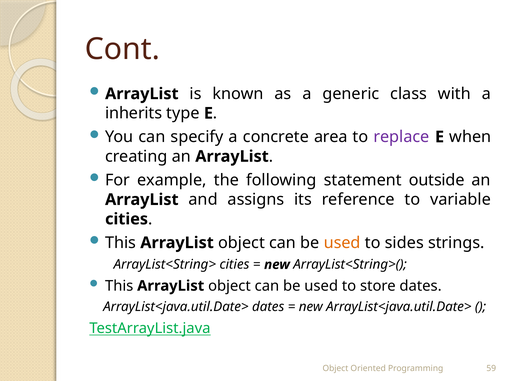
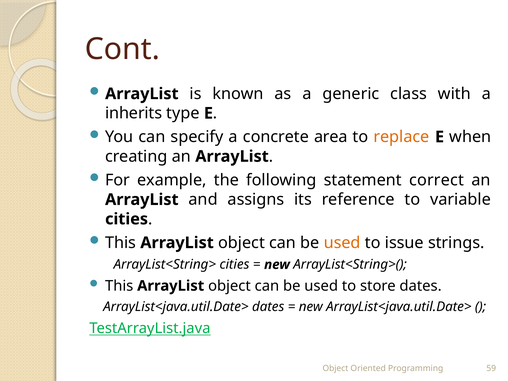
replace colour: purple -> orange
outside: outside -> correct
sides: sides -> issue
